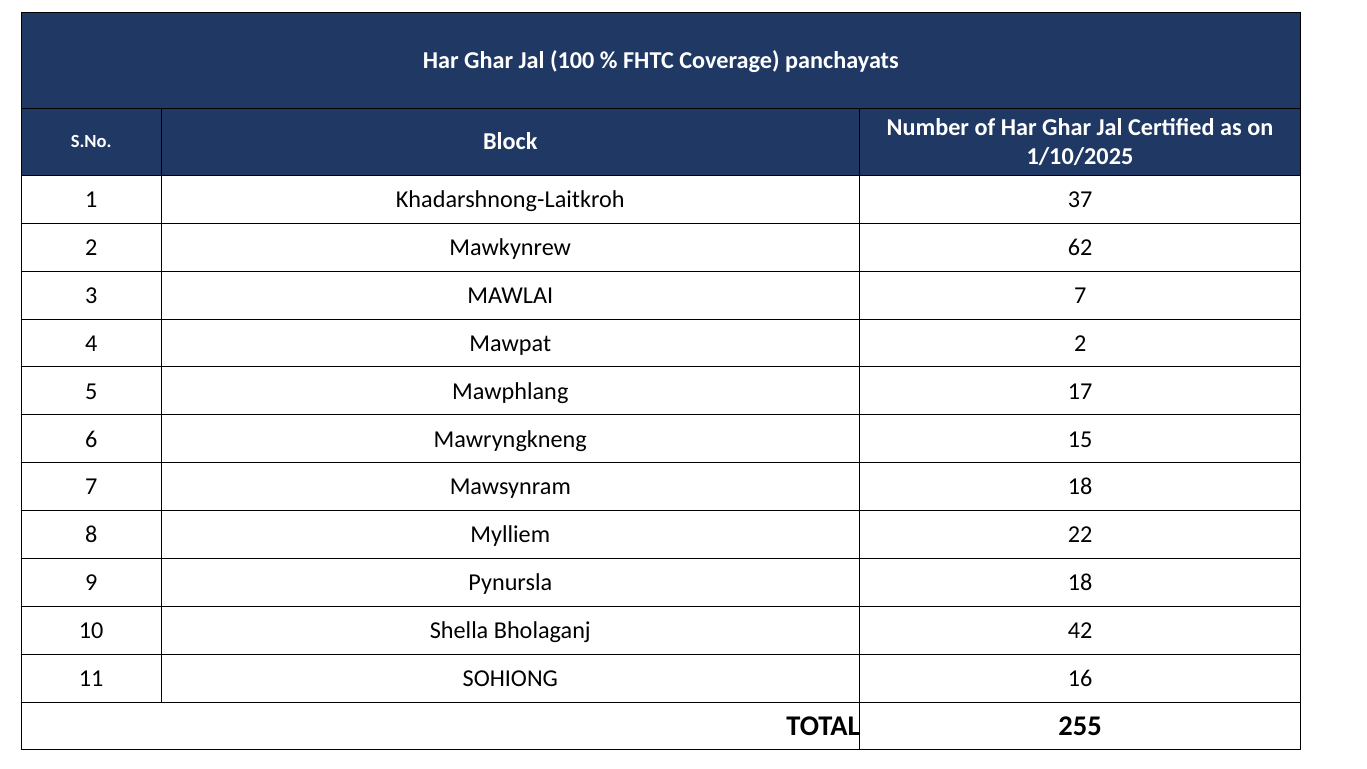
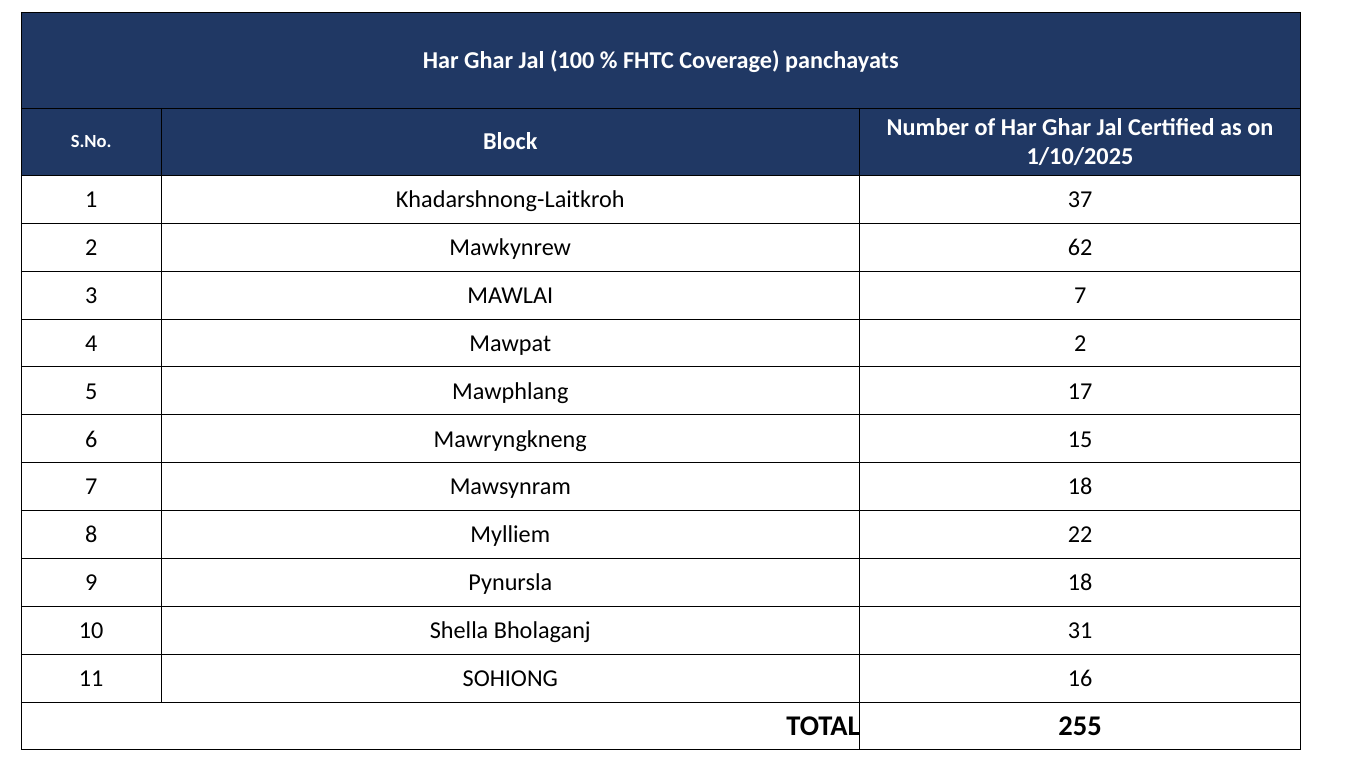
42: 42 -> 31
